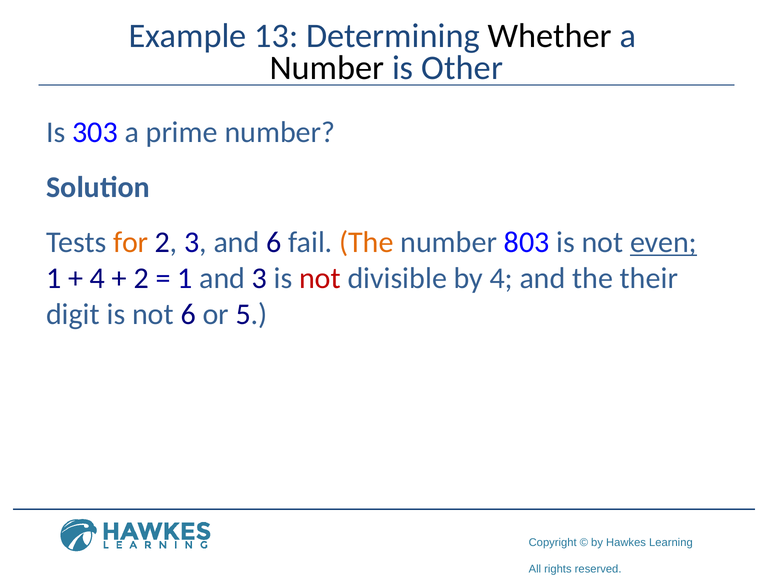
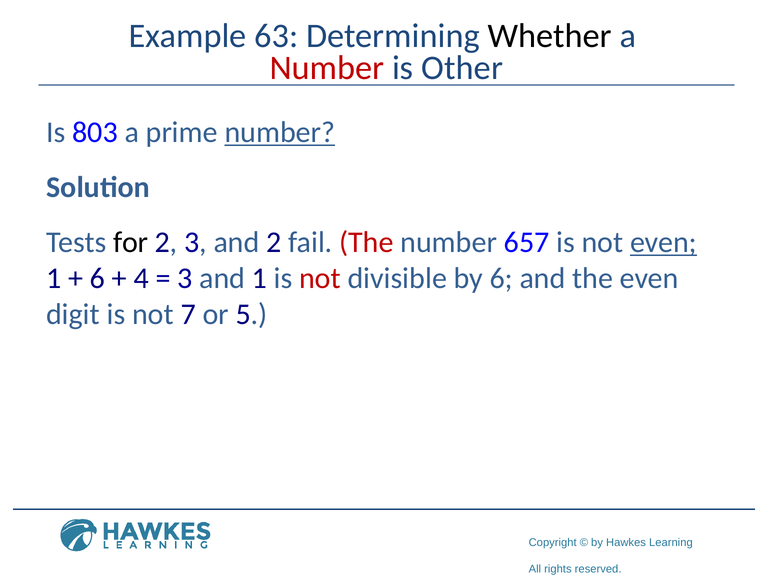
13: 13 -> 63
Number at (327, 68) colour: black -> red
303: 303 -> 803
number at (280, 132) underline: none -> present
for colour: orange -> black
and 6: 6 -> 2
The at (366, 242) colour: orange -> red
803: 803 -> 657
4 at (98, 278): 4 -> 6
2 at (141, 278): 2 -> 4
1 at (185, 278): 1 -> 3
and 3: 3 -> 1
by 4: 4 -> 6
the their: their -> even
not 6: 6 -> 7
